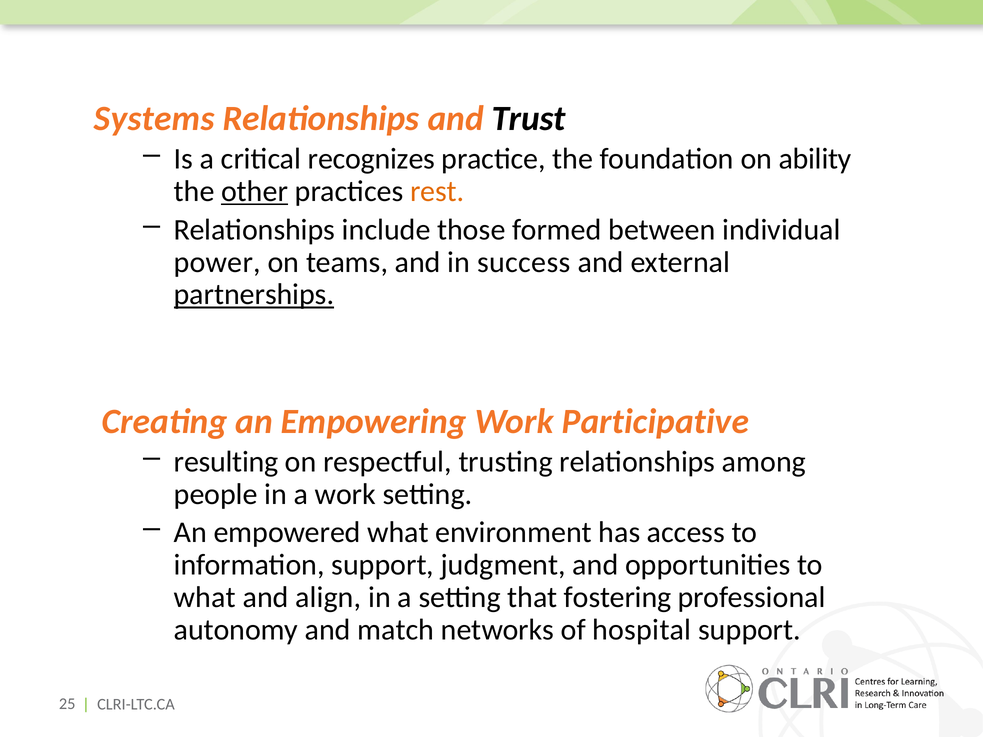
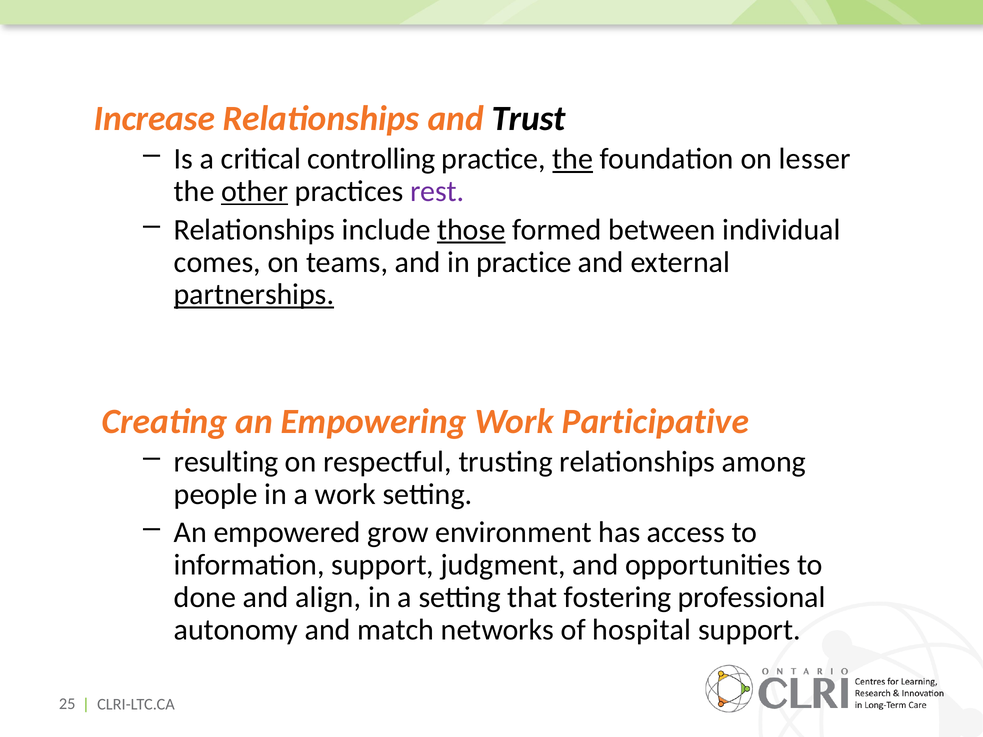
Systems: Systems -> Increase
recognizes: recognizes -> controlling
the at (573, 159) underline: none -> present
ability: ability -> lesser
rest colour: orange -> purple
those underline: none -> present
power: power -> comes
in success: success -> practice
empowered what: what -> grow
what at (205, 598): what -> done
